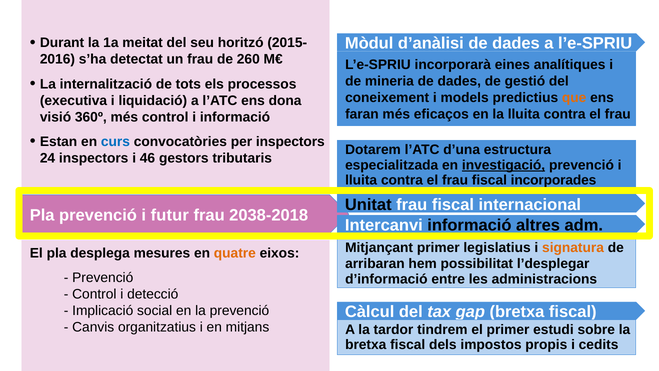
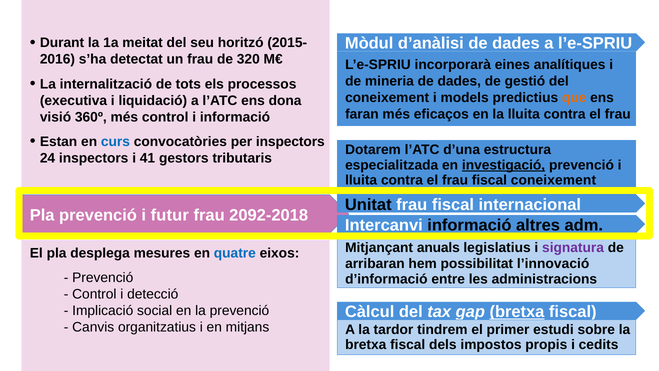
260: 260 -> 320
46: 46 -> 41
fiscal incorporades: incorporades -> coneixement
2038-2018: 2038-2018 -> 2092-2018
Mitjançant primer: primer -> anuals
signatura colour: orange -> purple
quatre colour: orange -> blue
l’desplegar: l’desplegar -> l’innovació
bretxa at (517, 312) underline: none -> present
